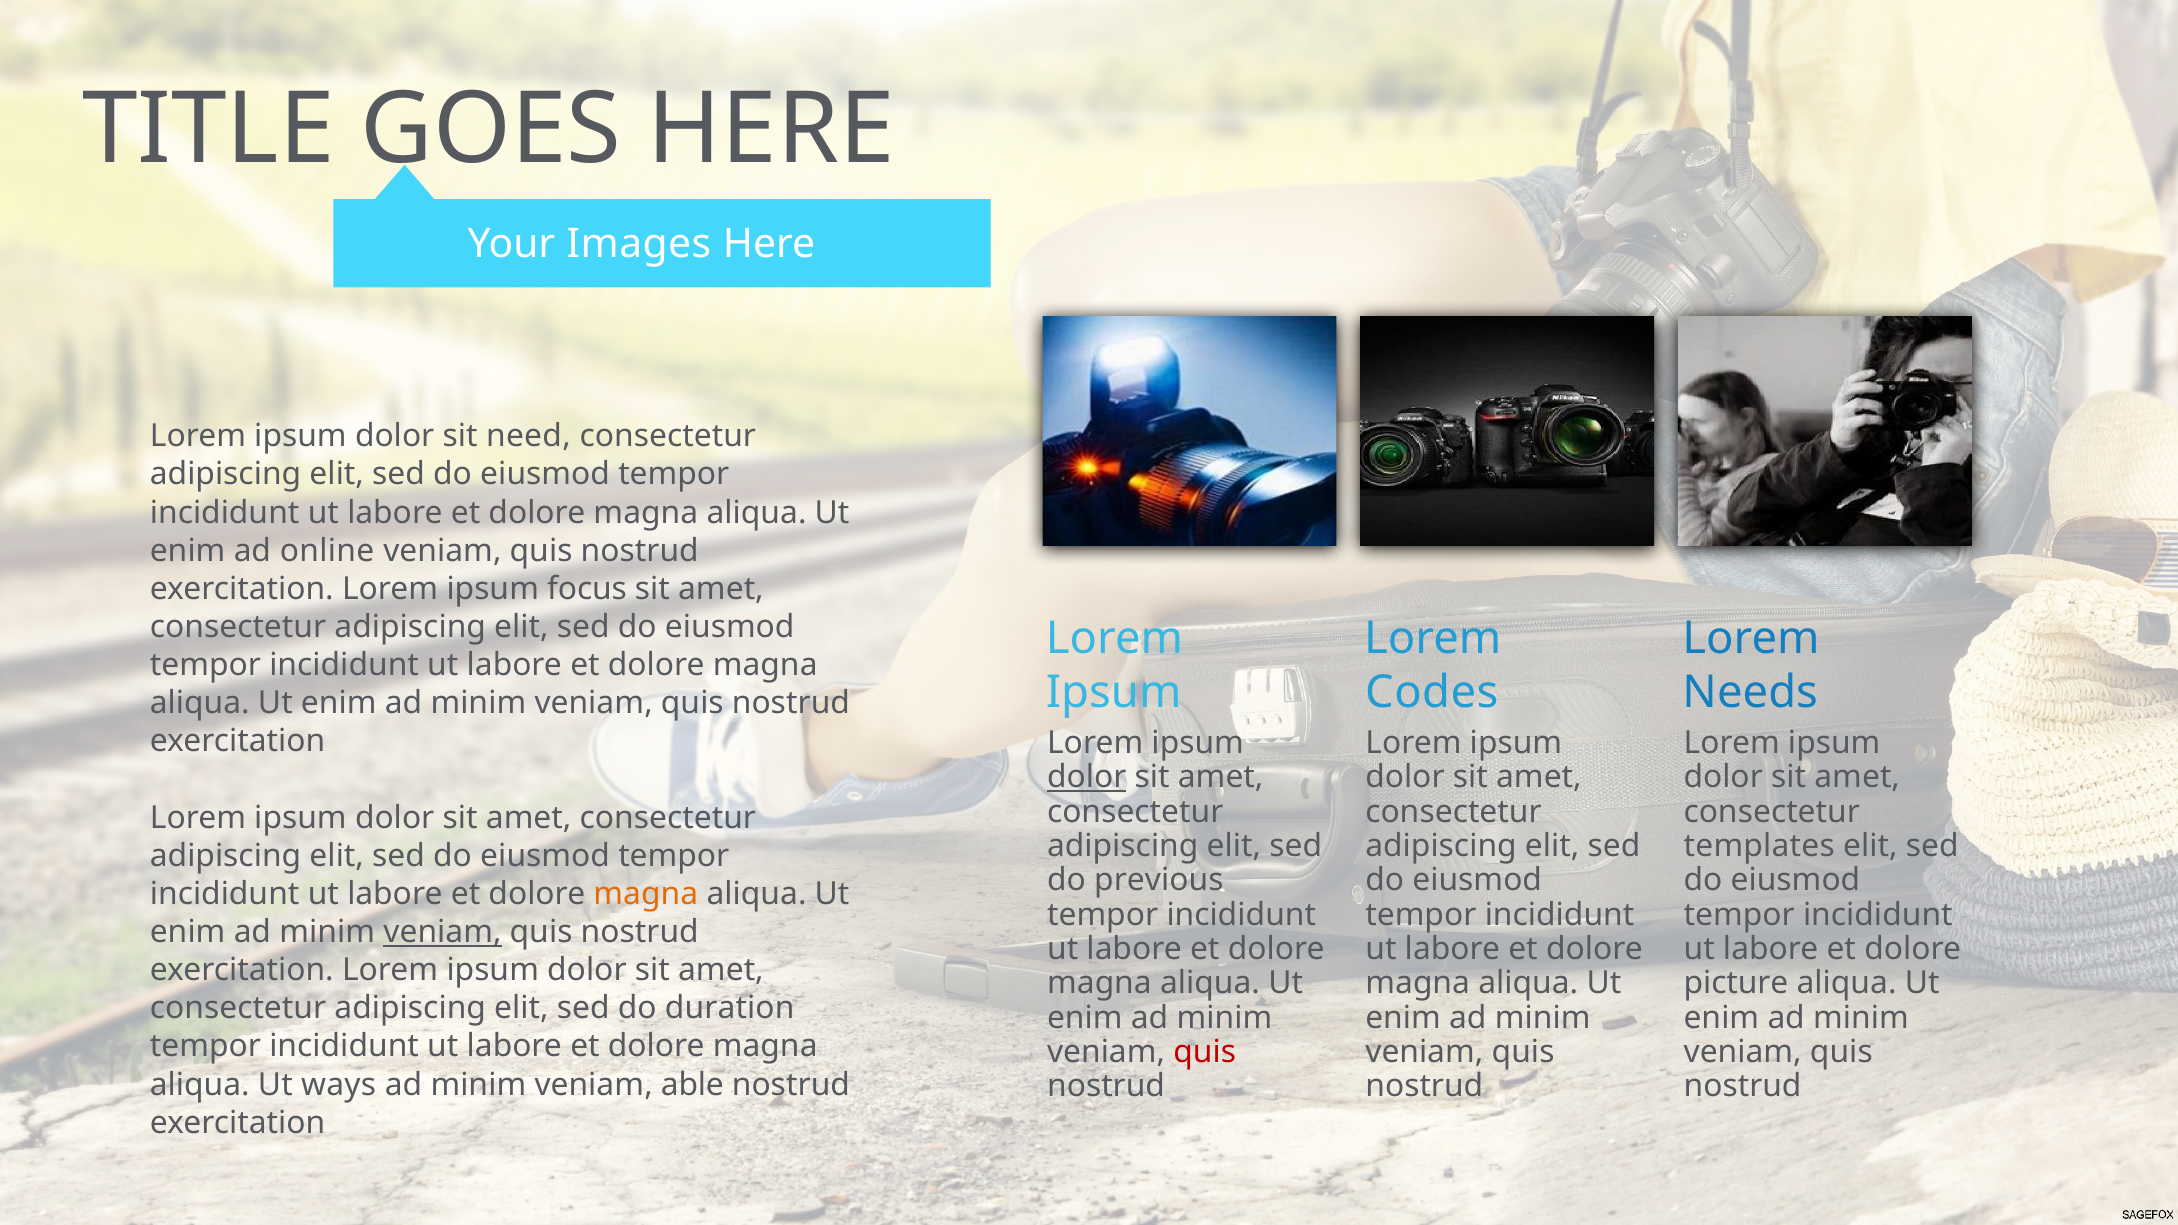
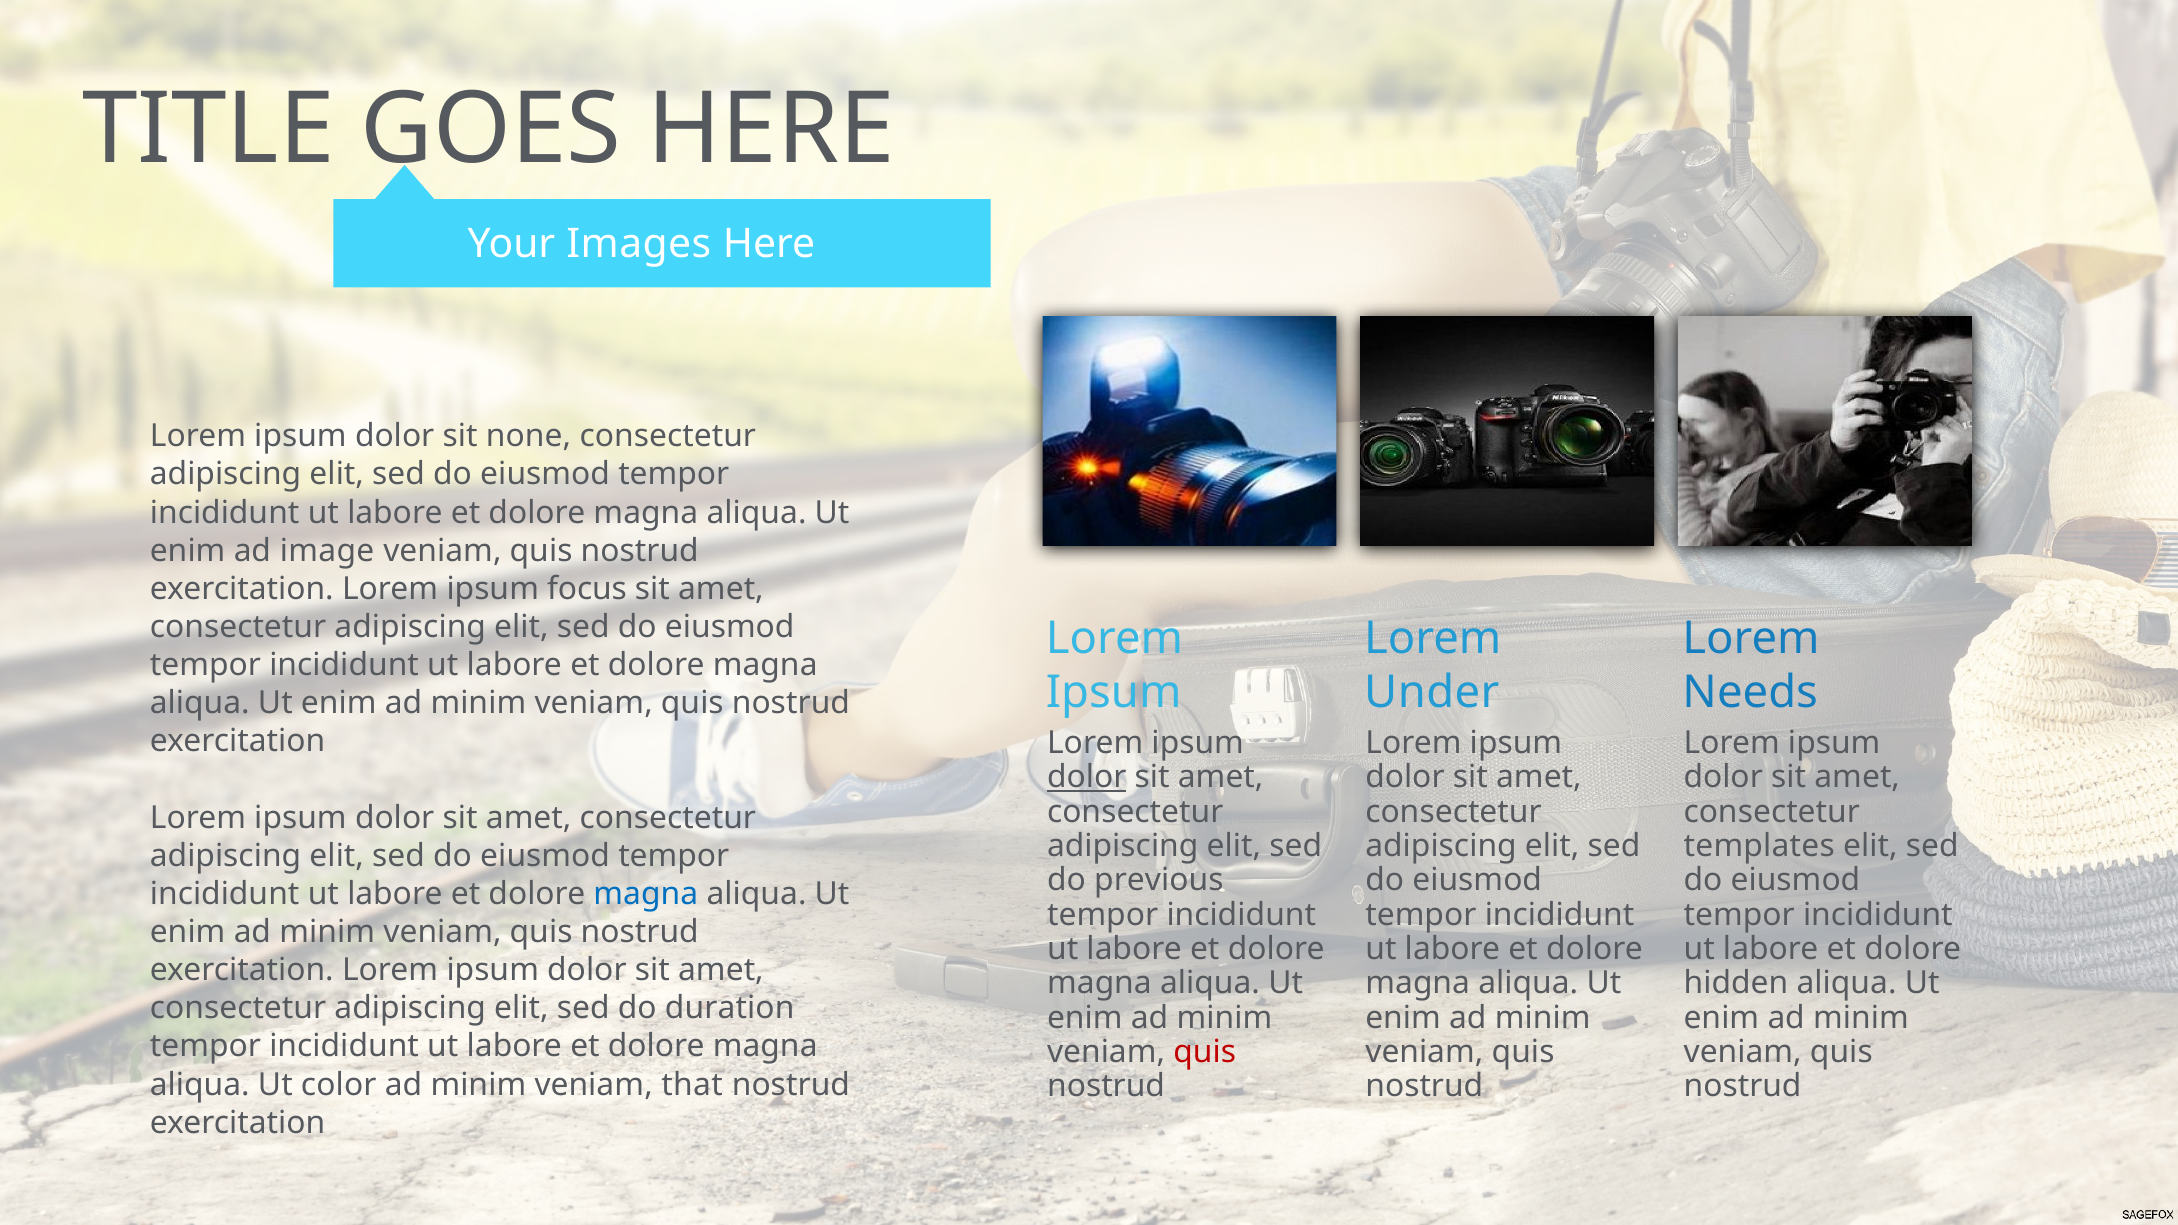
need: need -> none
online: online -> image
Codes: Codes -> Under
magna at (646, 894) colour: orange -> blue
veniam at (442, 932) underline: present -> none
picture: picture -> hidden
ways: ways -> color
able: able -> that
